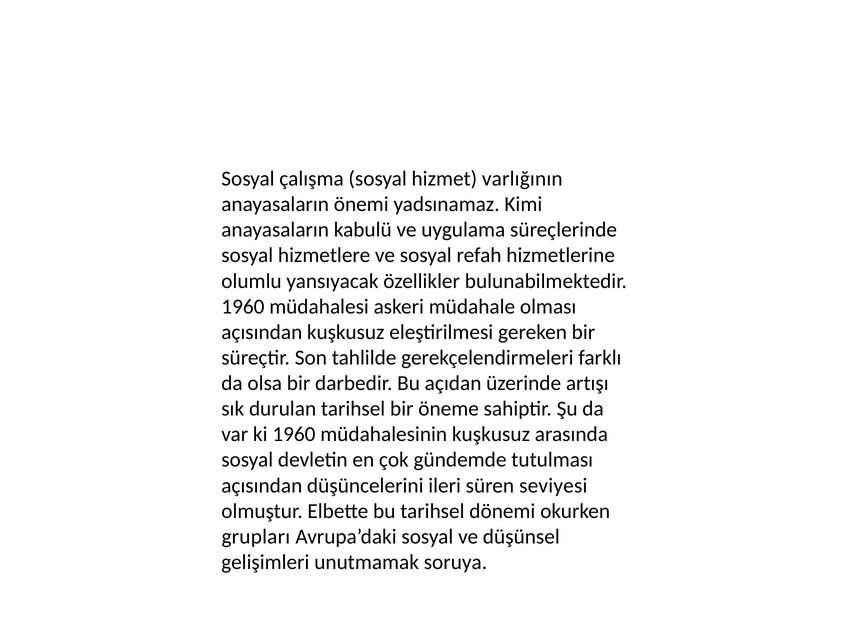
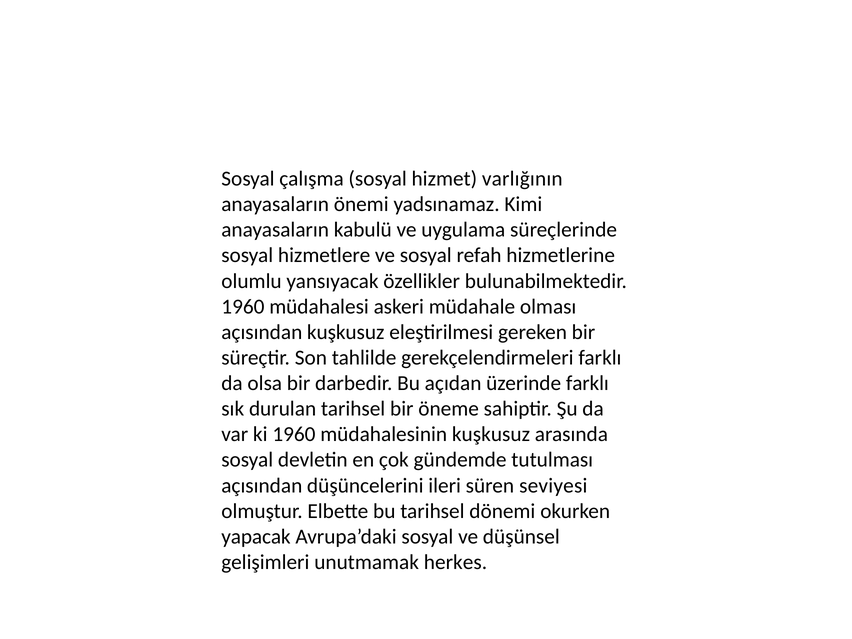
üzerinde artışı: artışı -> farklı
grupları: grupları -> yapacak
soruya: soruya -> herkes
